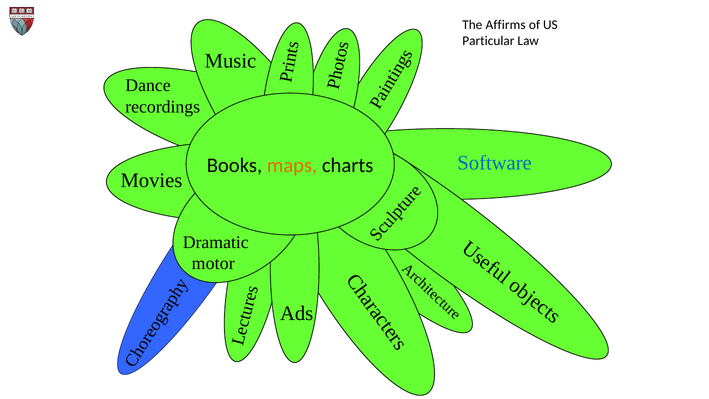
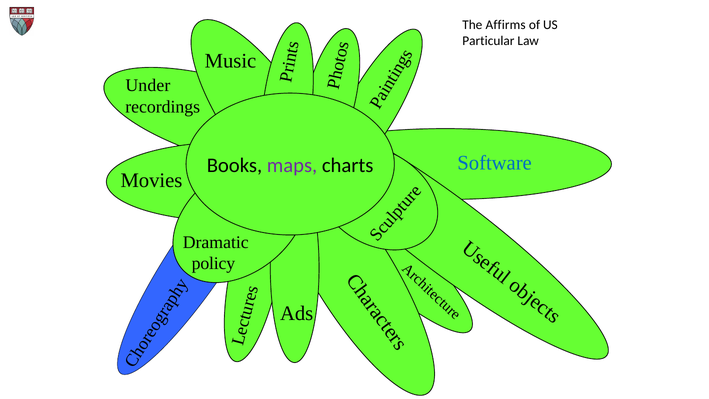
Dance: Dance -> Under
maps colour: orange -> purple
motor: motor -> policy
